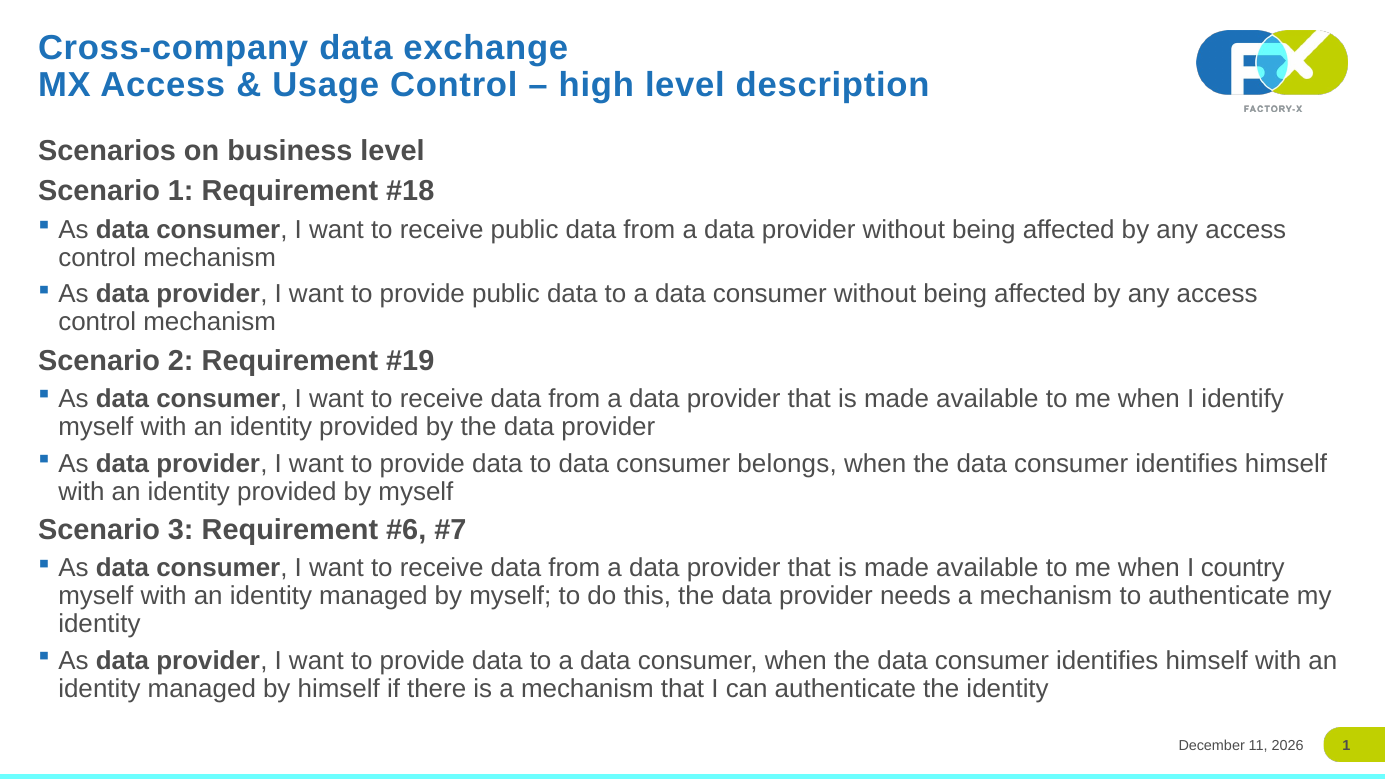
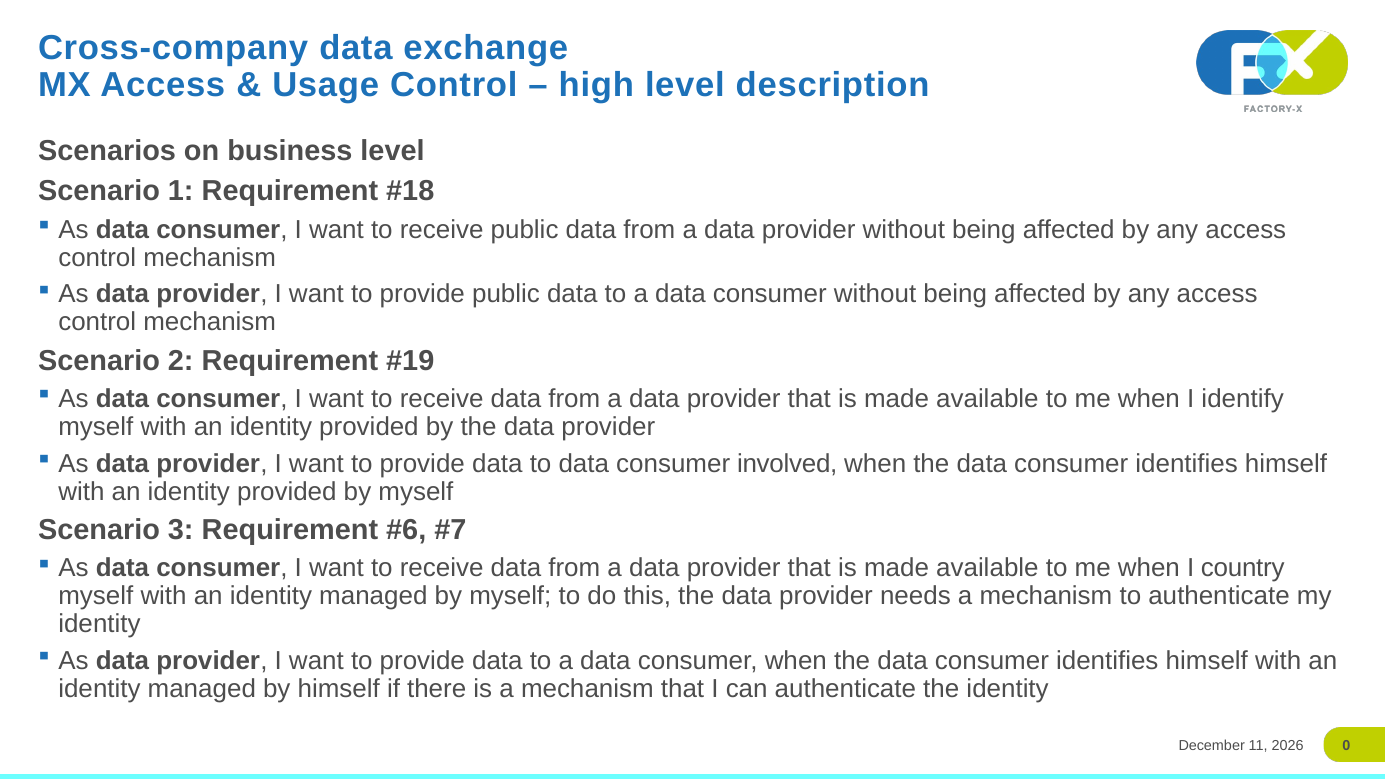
belongs: belongs -> involved
2026 1: 1 -> 0
